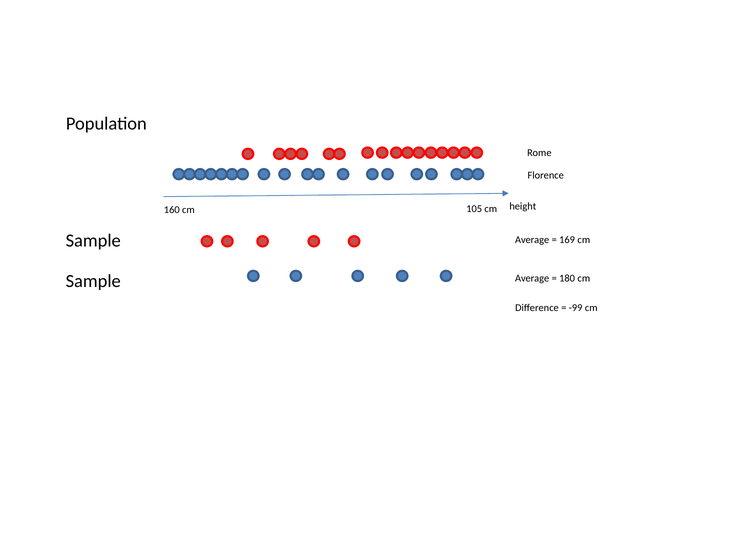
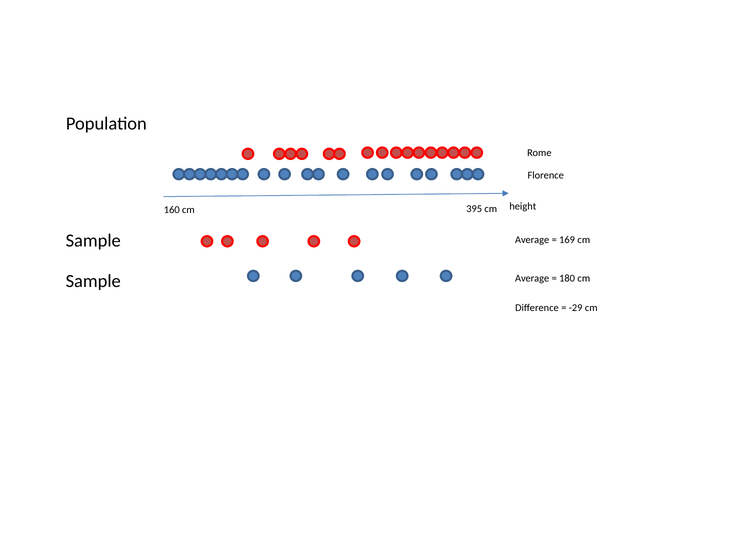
105: 105 -> 395
-99: -99 -> -29
